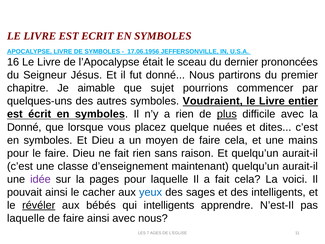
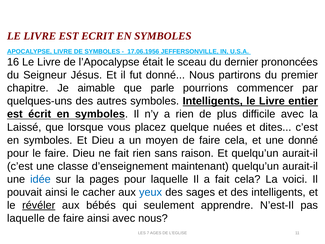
sujet: sujet -> parle
symboles Voudraient: Voudraient -> Intelligents
plus underline: present -> none
Donné at (24, 127): Donné -> Laissé
une mains: mains -> donné
idée colour: purple -> blue
qui intelligents: intelligents -> seulement
